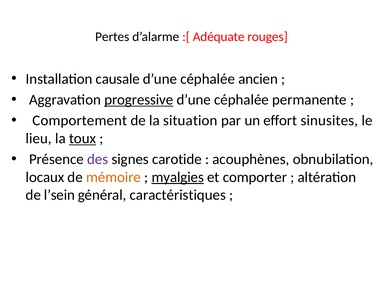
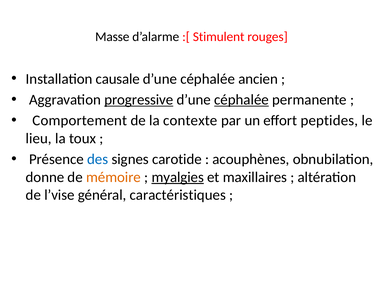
Pertes: Pertes -> Masse
Adéquate: Adéquate -> Stimulent
céphalée at (242, 100) underline: none -> present
situation: situation -> contexte
sinusites: sinusites -> peptides
toux underline: present -> none
des colour: purple -> blue
locaux: locaux -> donne
comporter: comporter -> maxillaires
l’sein: l’sein -> l’vise
